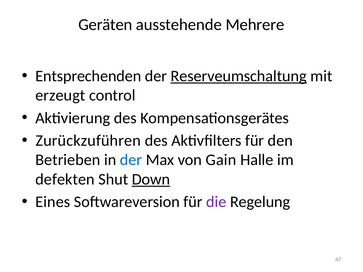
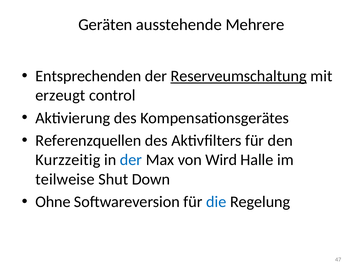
Zurückzuführen: Zurückzuführen -> Referenzquellen
Betrieben: Betrieben -> Kurzzeitig
Gain: Gain -> Wird
defekten: defekten -> teilweise
Down underline: present -> none
Eines: Eines -> Ohne
die colour: purple -> blue
